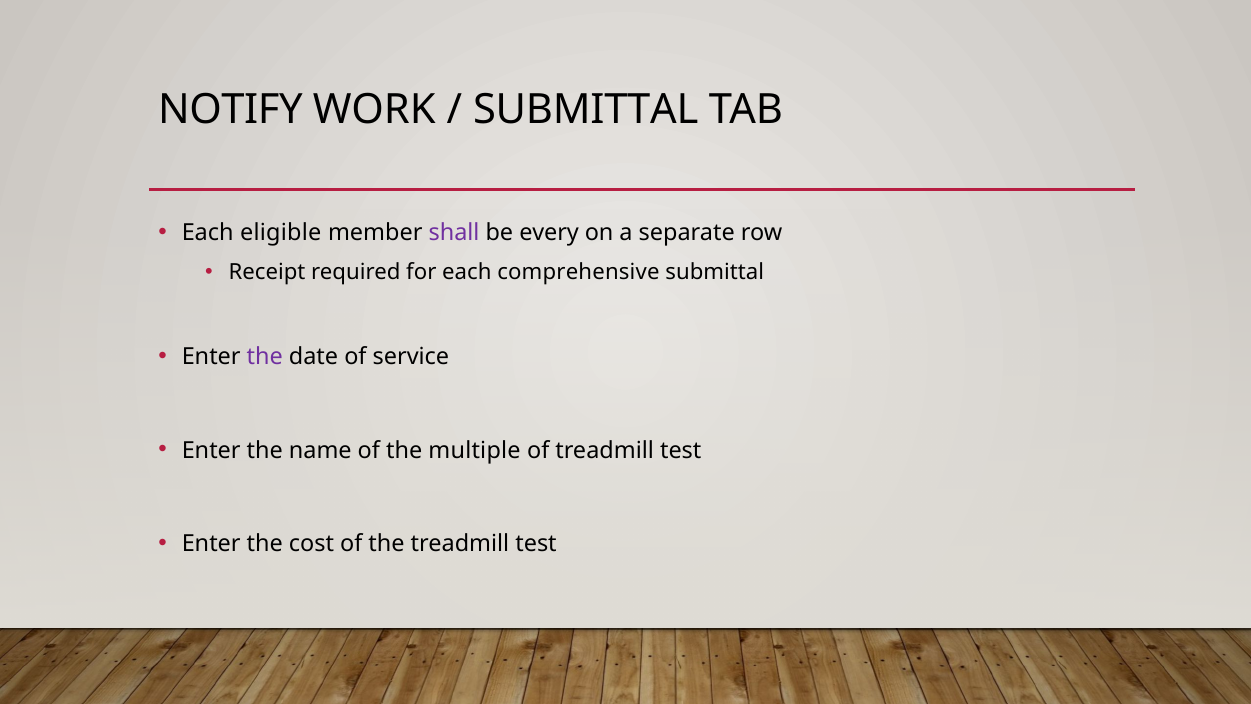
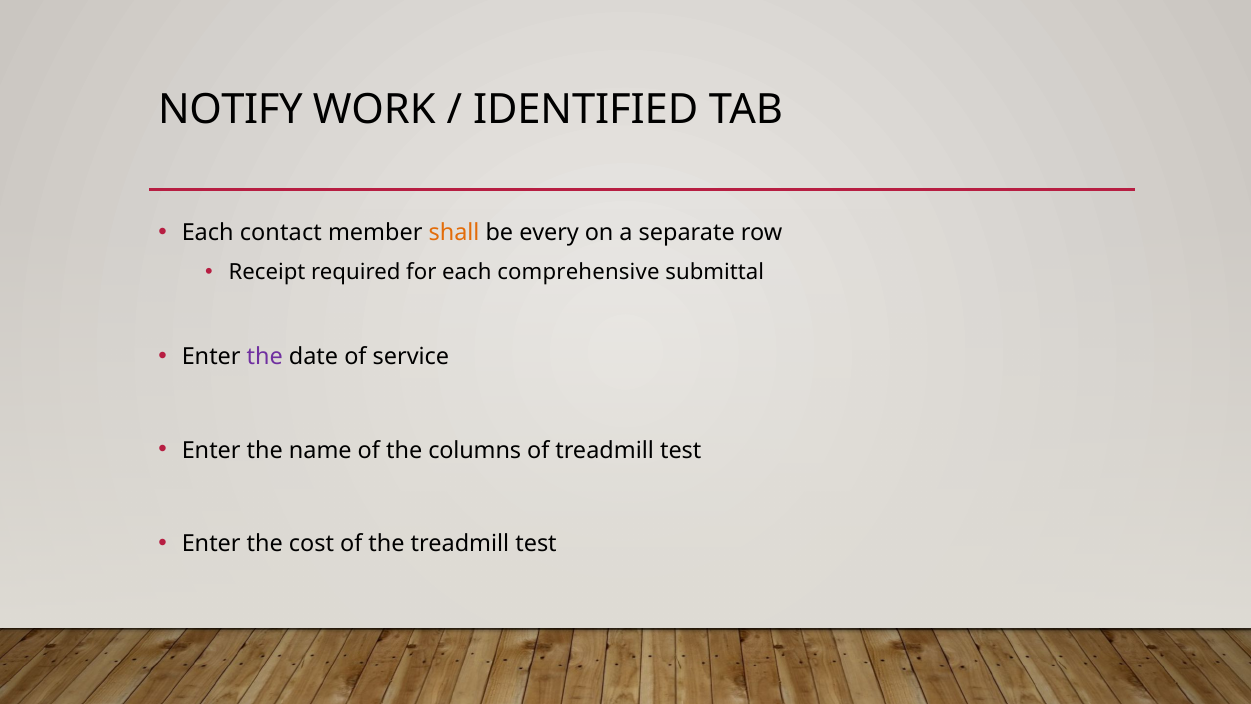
SUBMITTAL at (586, 110): SUBMITTAL -> IDENTIFIED
eligible: eligible -> contact
shall colour: purple -> orange
multiple: multiple -> columns
